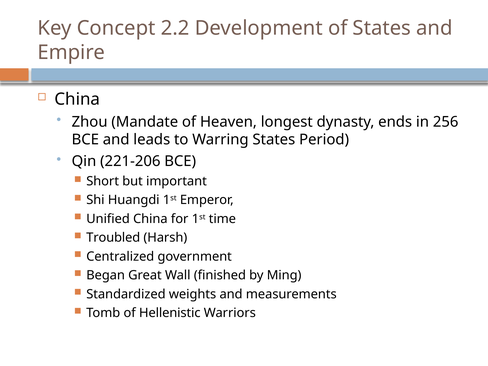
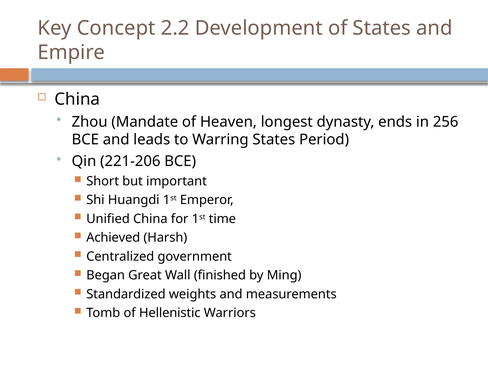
Troubled: Troubled -> Achieved
